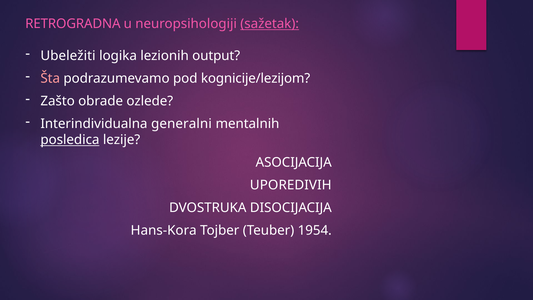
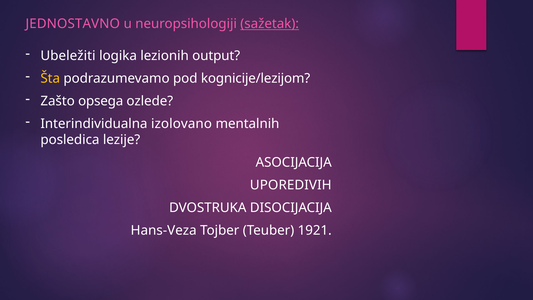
RETROGRADNA: RETROGRADNA -> JEDNOSTAVNO
Šta colour: pink -> yellow
obrade: obrade -> opsega
generalni: generalni -> izolovano
posledica underline: present -> none
Hans-Kora: Hans-Kora -> Hans-Veza
1954: 1954 -> 1921
